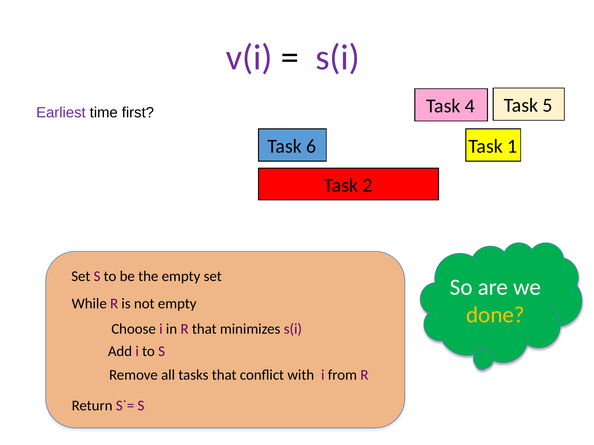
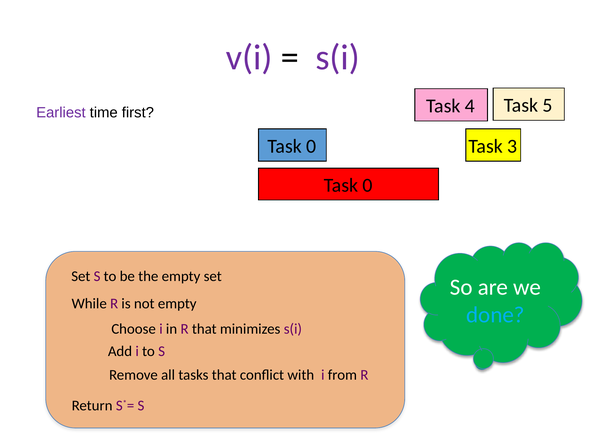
6 at (311, 146): 6 -> 0
1: 1 -> 3
2 at (368, 186): 2 -> 0
done colour: yellow -> light blue
